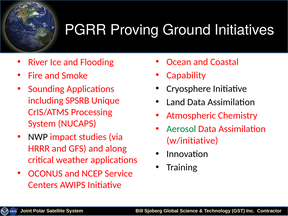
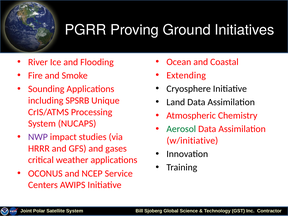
Capability: Capability -> Extending
NWP colour: black -> purple
along: along -> gases
